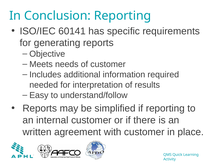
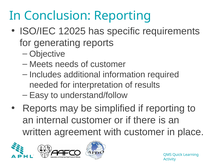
60141: 60141 -> 12025
